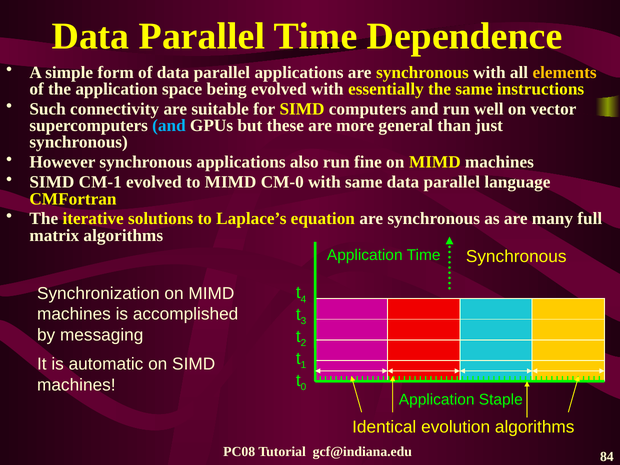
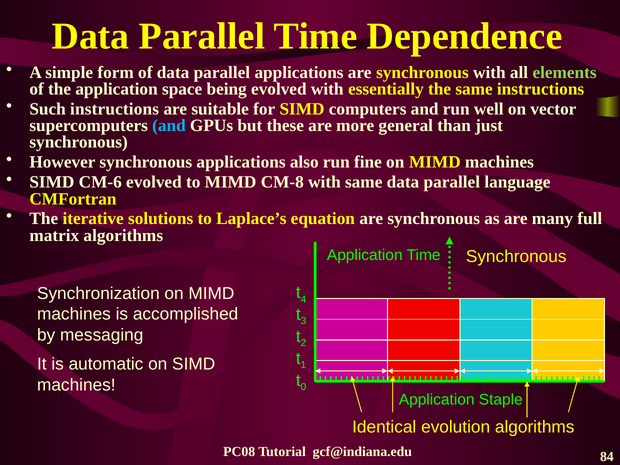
elements colour: yellow -> light green
Such connectivity: connectivity -> instructions
CM-1: CM-1 -> CM-6
CM-0: CM-0 -> CM-8
